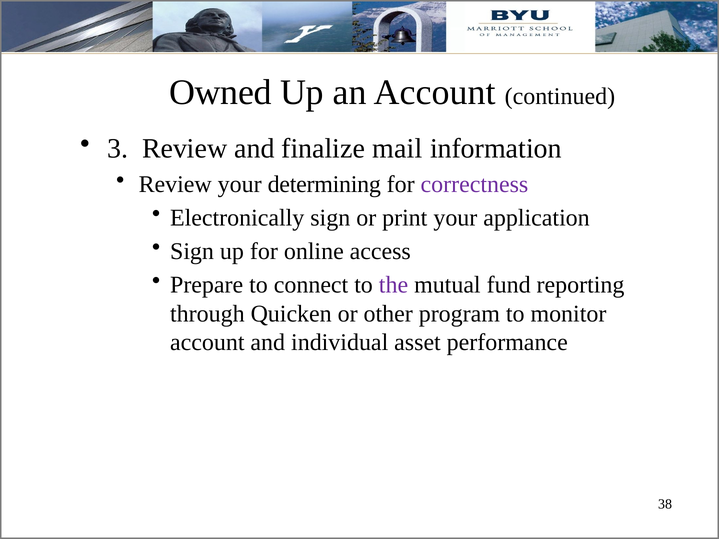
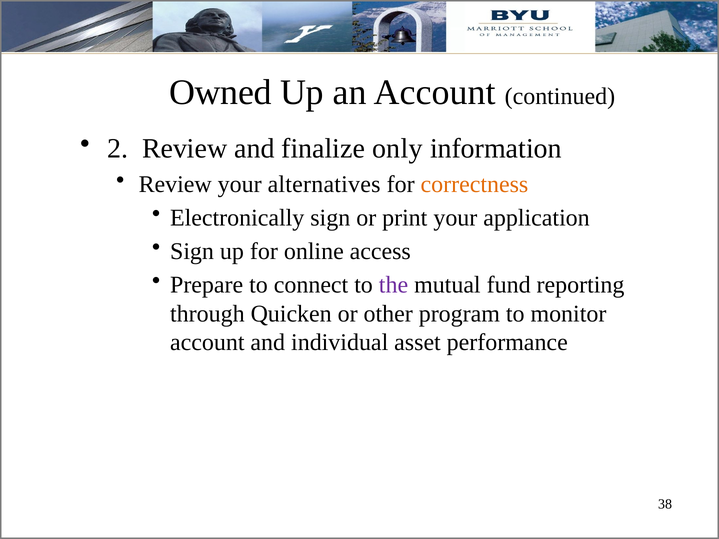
3: 3 -> 2
mail: mail -> only
determining: determining -> alternatives
correctness colour: purple -> orange
